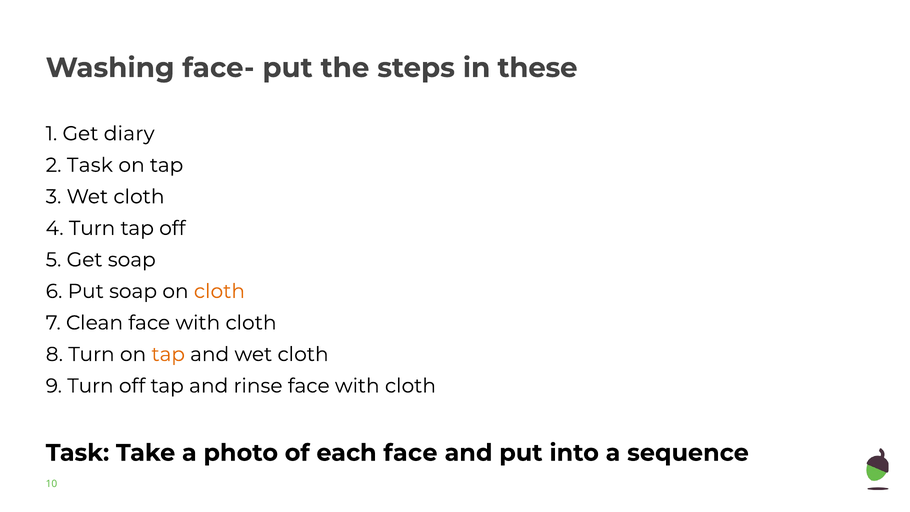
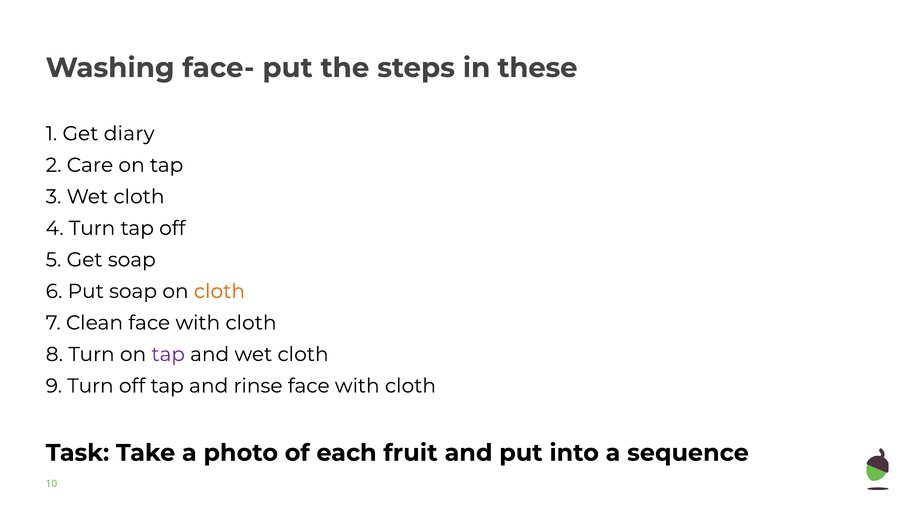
2 Task: Task -> Care
tap at (168, 354) colour: orange -> purple
each face: face -> fruit
